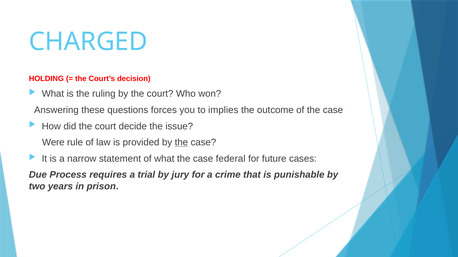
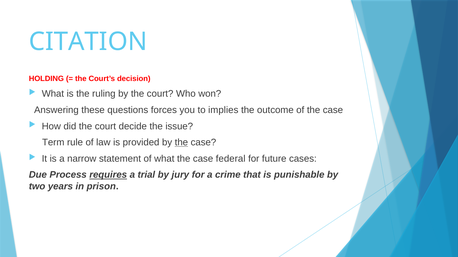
CHARGED: CHARGED -> CITATION
Were: Were -> Term
requires underline: none -> present
